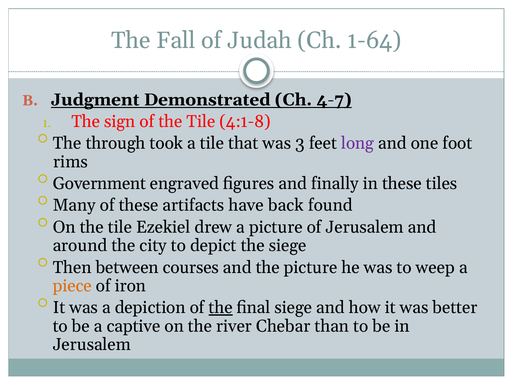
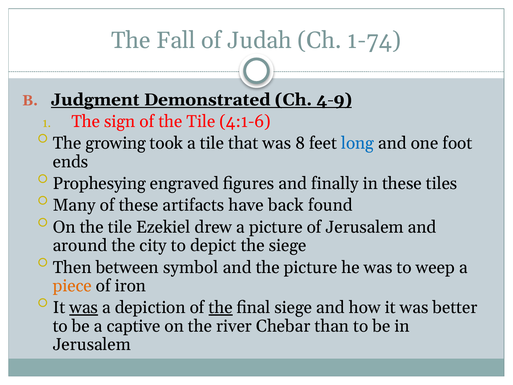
1-64: 1-64 -> 1-74
4-7: 4-7 -> 4-9
4:1-8: 4:1-8 -> 4:1-6
through: through -> growing
3: 3 -> 8
long colour: purple -> blue
rims: rims -> ends
Government: Government -> Prophesying
courses: courses -> symbol
was at (84, 307) underline: none -> present
